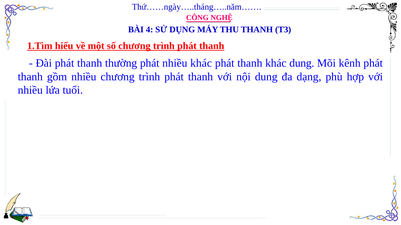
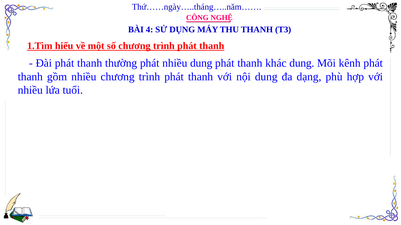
nhiều khác: khác -> dung
